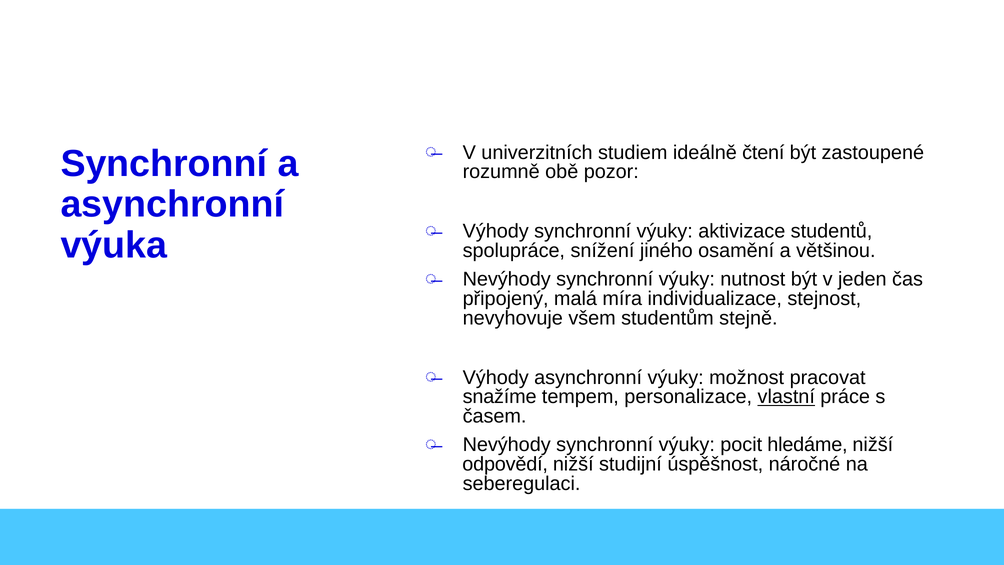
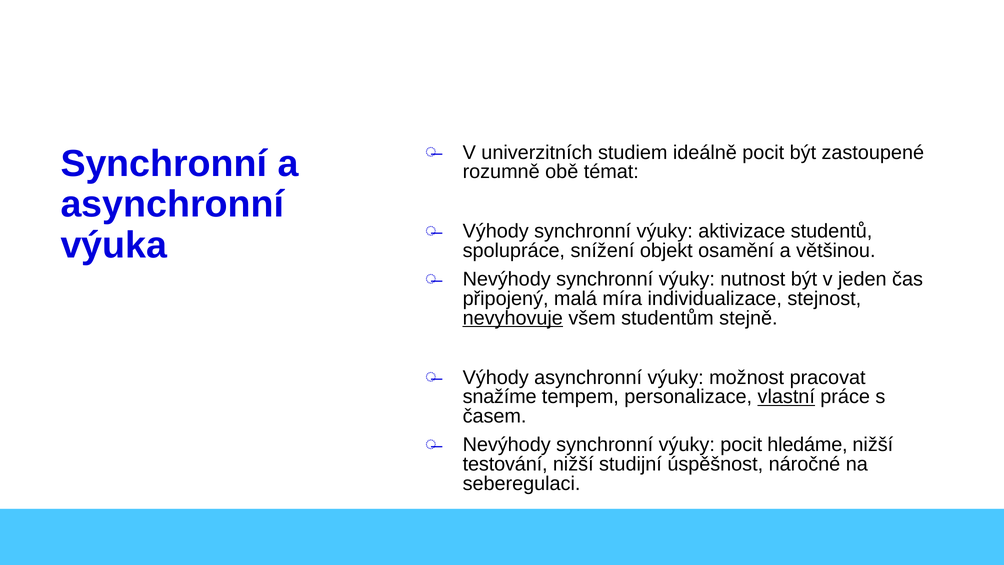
ideálně čtení: čtení -> pocit
pozor: pozor -> témat
jiného: jiného -> objekt
nevyhovuje underline: none -> present
odpovědí: odpovědí -> testování
